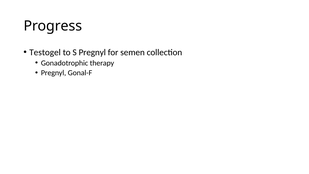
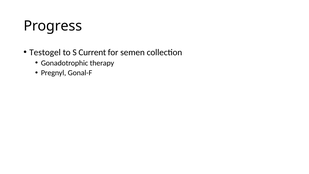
S Pregnyl: Pregnyl -> Current
